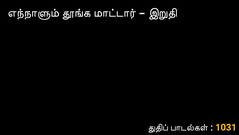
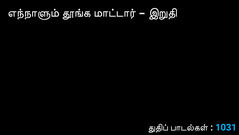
1031 colour: yellow -> light blue
